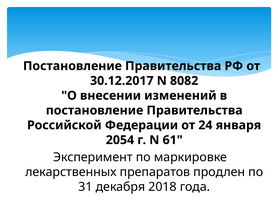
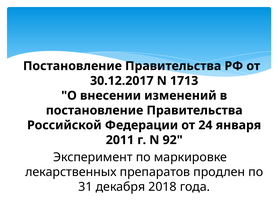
8082: 8082 -> 1713
2054: 2054 -> 2011
61: 61 -> 92
